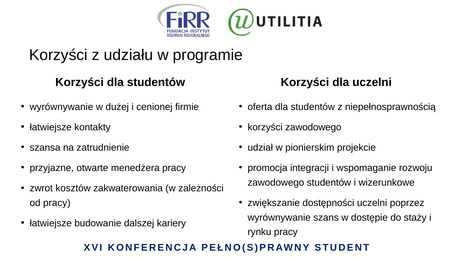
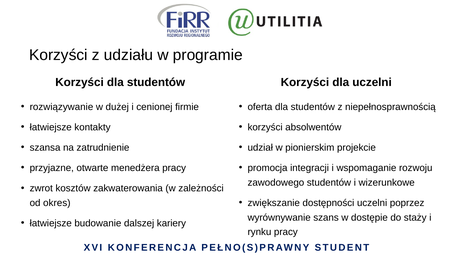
wyrównywanie at (61, 107): wyrównywanie -> rozwiązywanie
korzyści zawodowego: zawodowego -> absolwentów
od pracy: pracy -> okres
